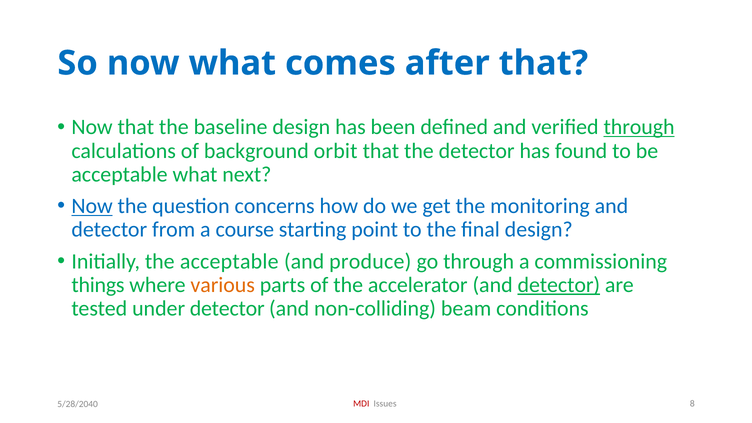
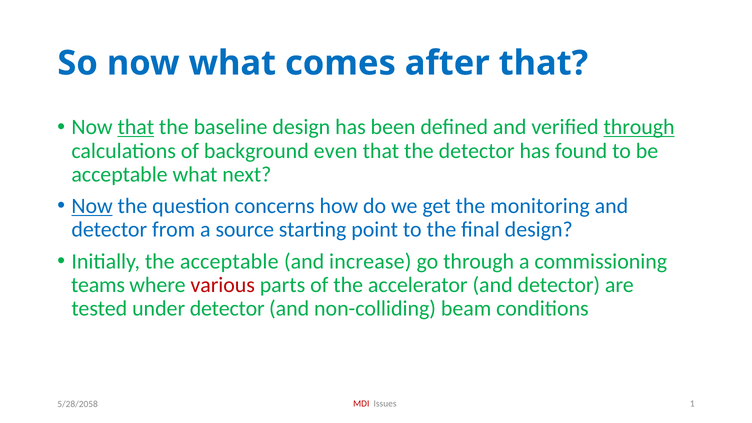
that at (136, 127) underline: none -> present
orbit: orbit -> even
course: course -> source
produce: produce -> increase
things: things -> teams
various colour: orange -> red
detector at (559, 285) underline: present -> none
8: 8 -> 1
5/28/2040: 5/28/2040 -> 5/28/2058
